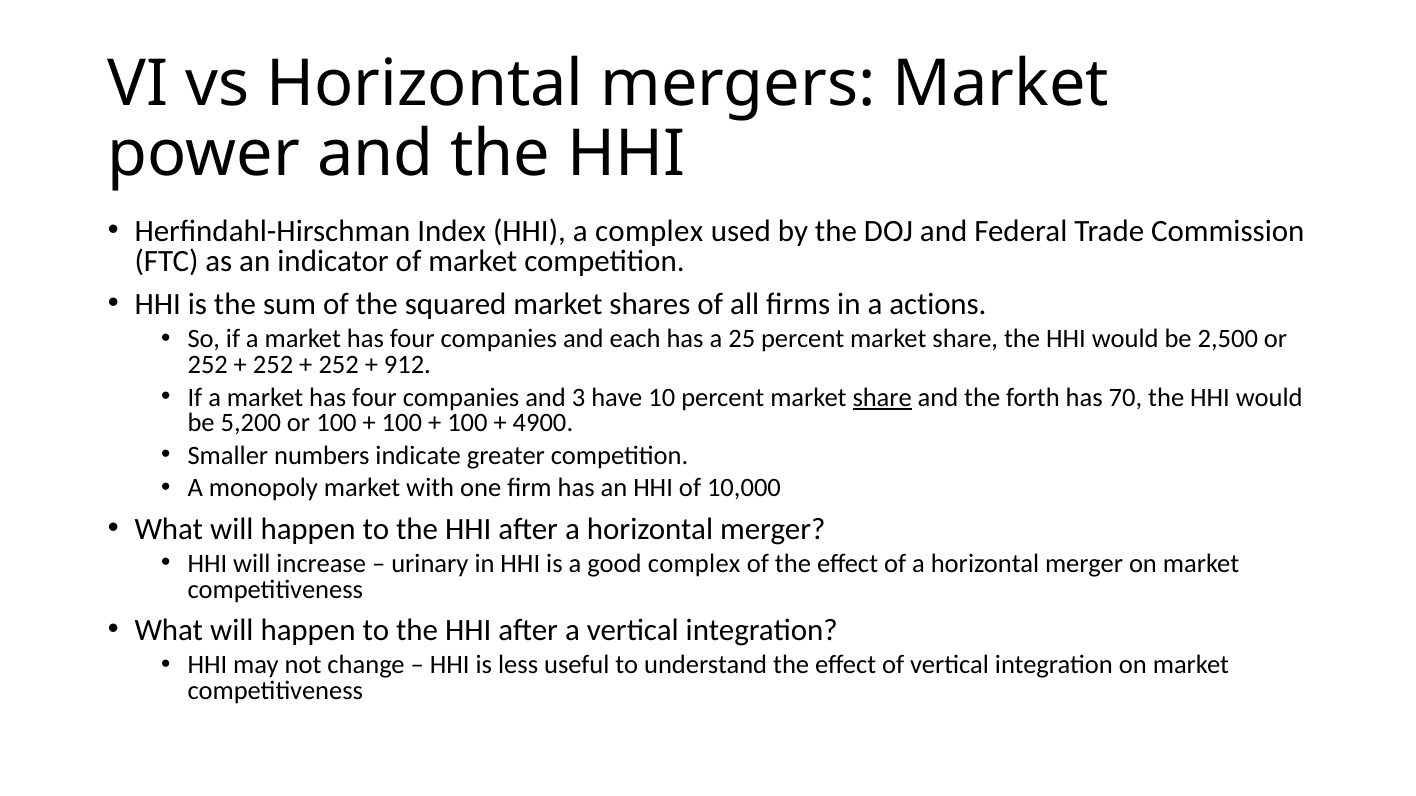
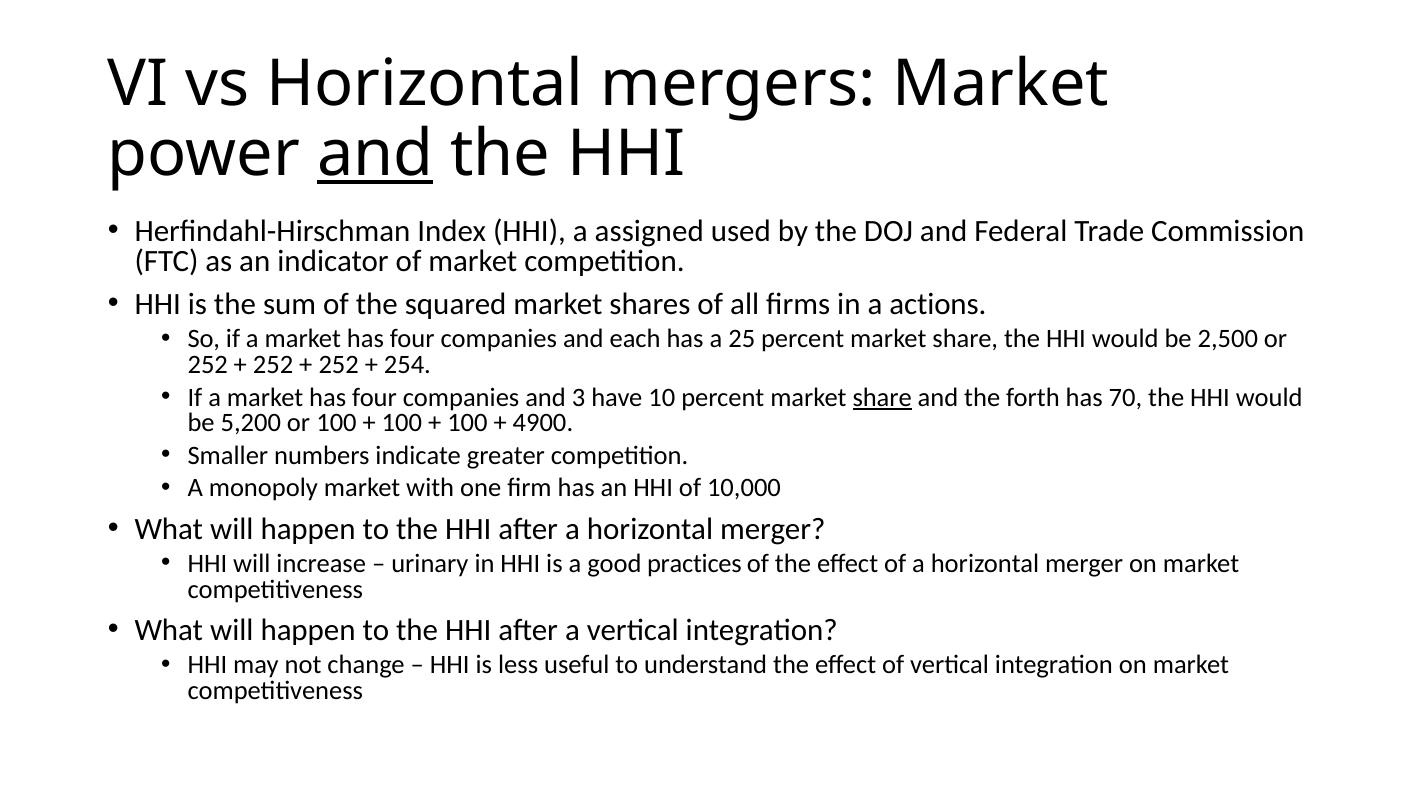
and at (375, 154) underline: none -> present
a complex: complex -> assigned
912: 912 -> 254
good complex: complex -> practices
